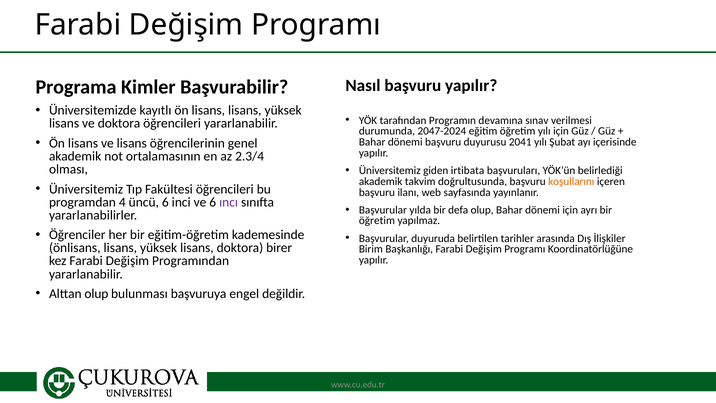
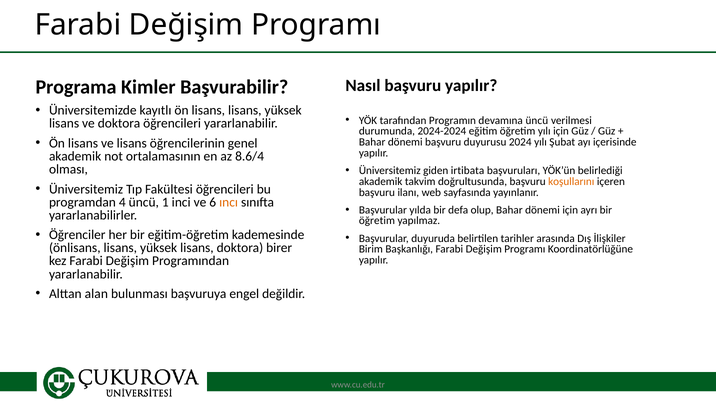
devamına sınav: sınav -> üncü
2047-2024: 2047-2024 -> 2024-2024
2041: 2041 -> 2024
2.3/4: 2.3/4 -> 8.6/4
üncü 6: 6 -> 1
ıncı colour: purple -> orange
Alttan olup: olup -> alan
